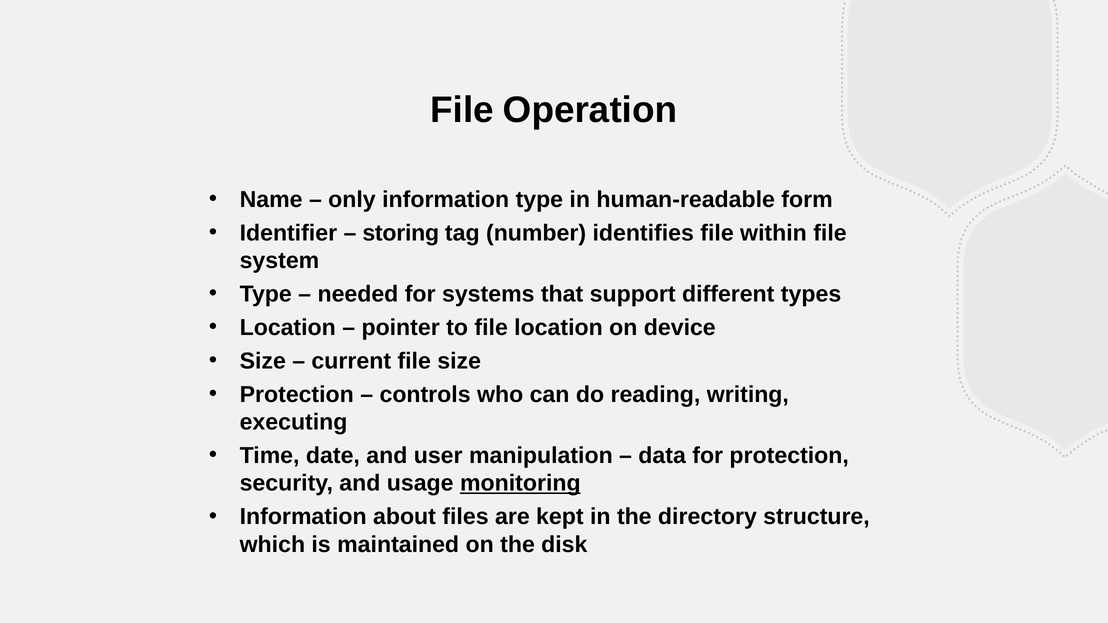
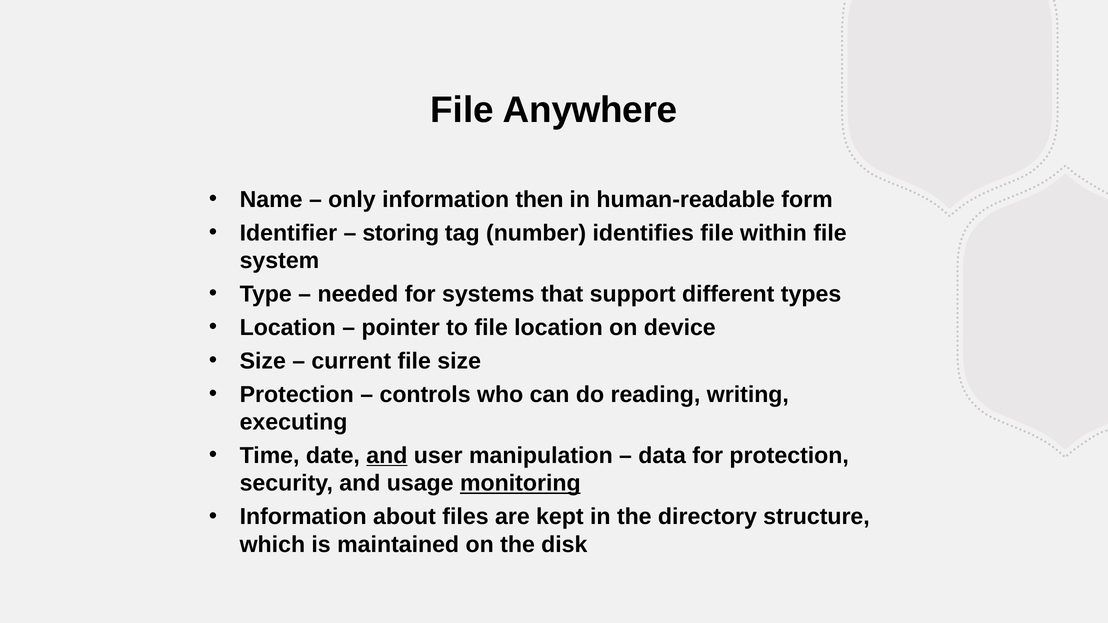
Operation: Operation -> Anywhere
information type: type -> then
and at (387, 456) underline: none -> present
